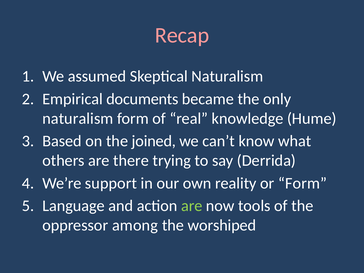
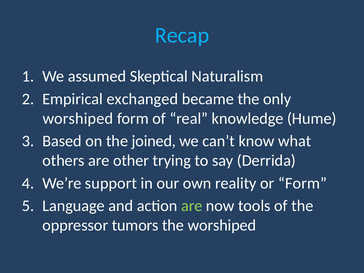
Recap colour: pink -> light blue
documents: documents -> exchanged
naturalism at (78, 118): naturalism -> worshiped
there: there -> other
among: among -> tumors
